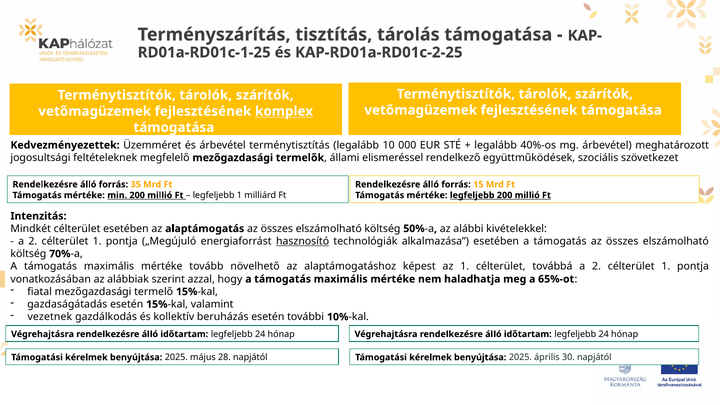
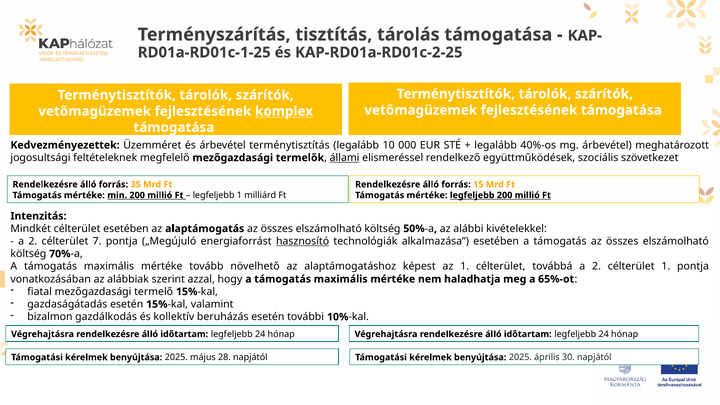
állami underline: none -> present
1 at (97, 241): 1 -> 7
vezetnek: vezetnek -> bizalmon
